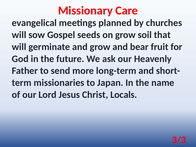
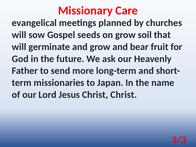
Christ Locals: Locals -> Christ
